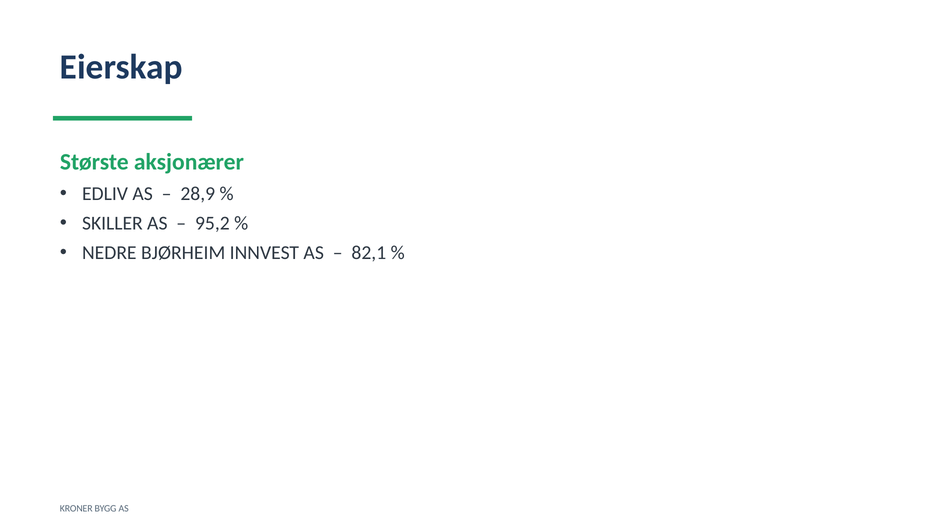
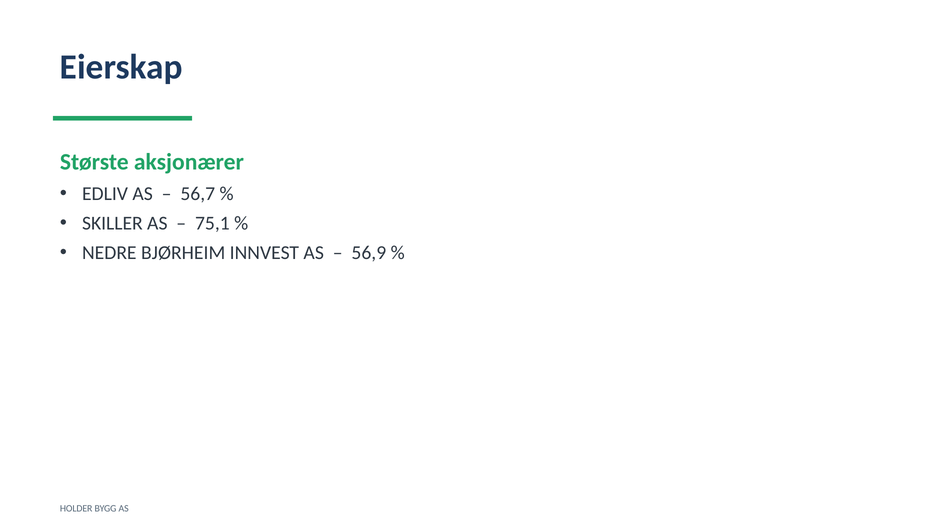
28,9: 28,9 -> 56,7
95,2: 95,2 -> 75,1
82,1: 82,1 -> 56,9
KRONER: KRONER -> HOLDER
